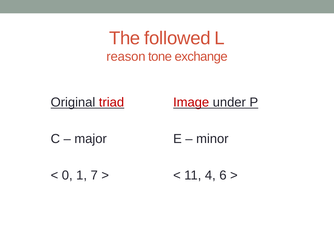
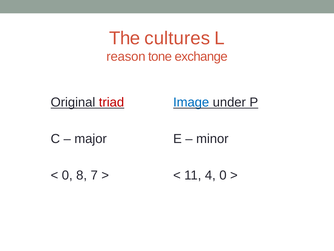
followed: followed -> cultures
Image colour: red -> blue
1: 1 -> 8
4 6: 6 -> 0
